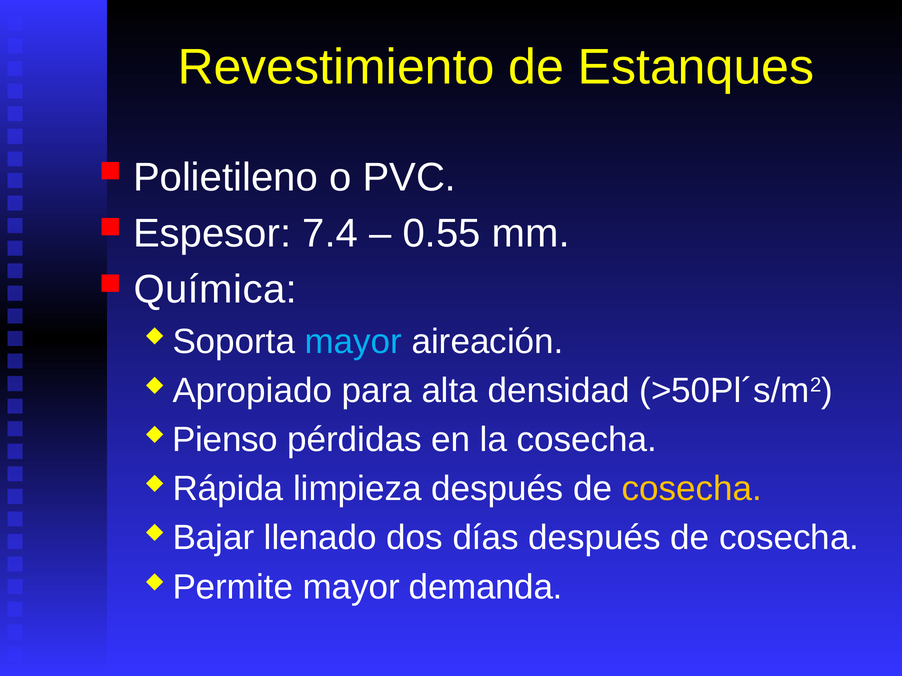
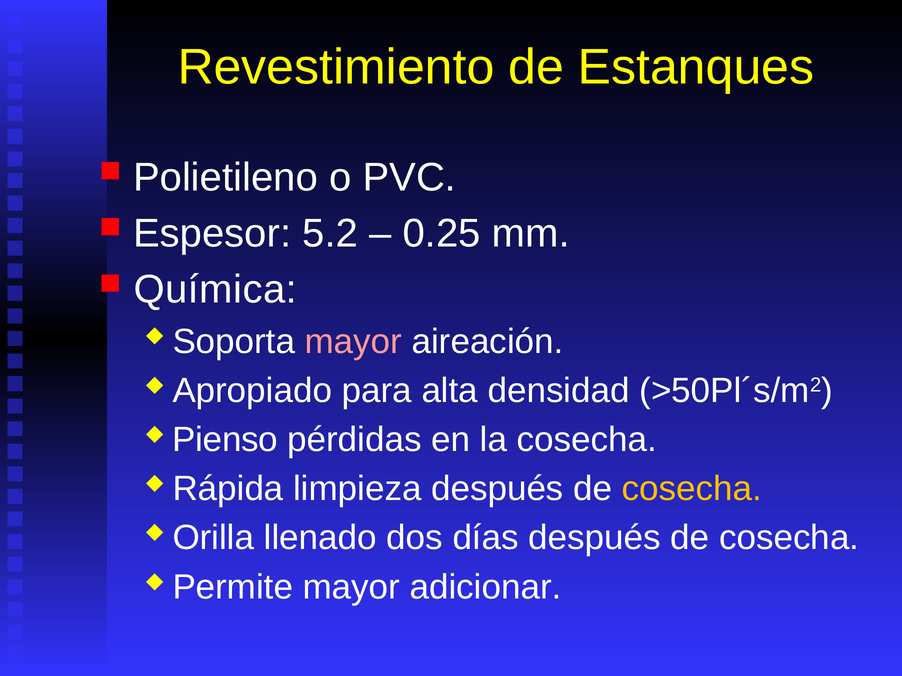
7.4: 7.4 -> 5.2
0.55: 0.55 -> 0.25
mayor at (353, 342) colour: light blue -> pink
Bajar: Bajar -> Orilla
demanda: demanda -> adicionar
